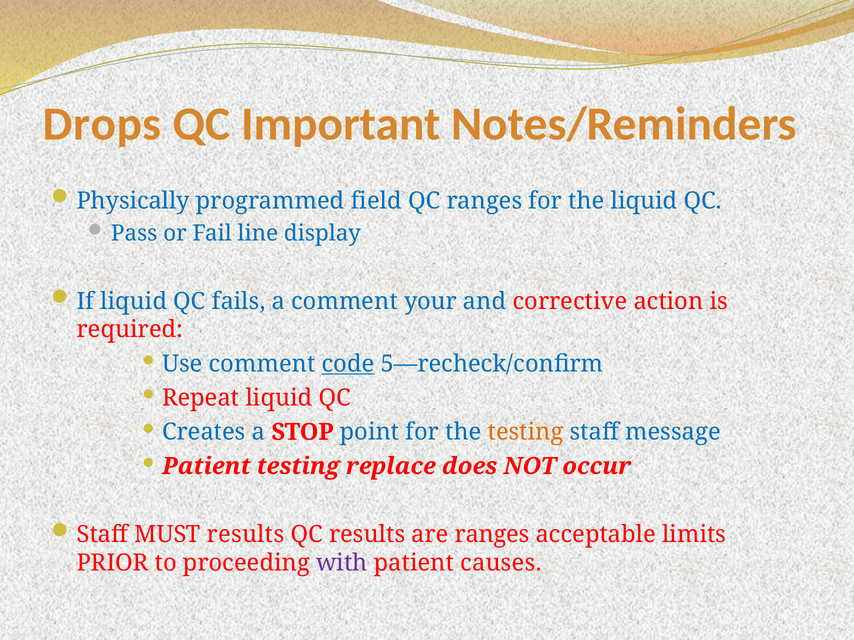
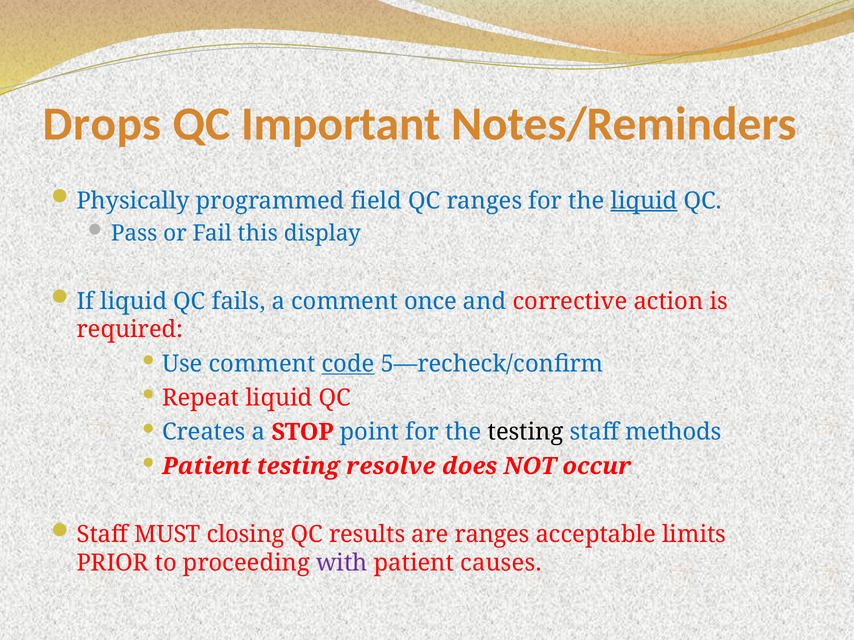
liquid at (644, 201) underline: none -> present
line: line -> this
your: your -> once
testing at (526, 432) colour: orange -> black
message: message -> methods
replace: replace -> resolve
MUST results: results -> closing
